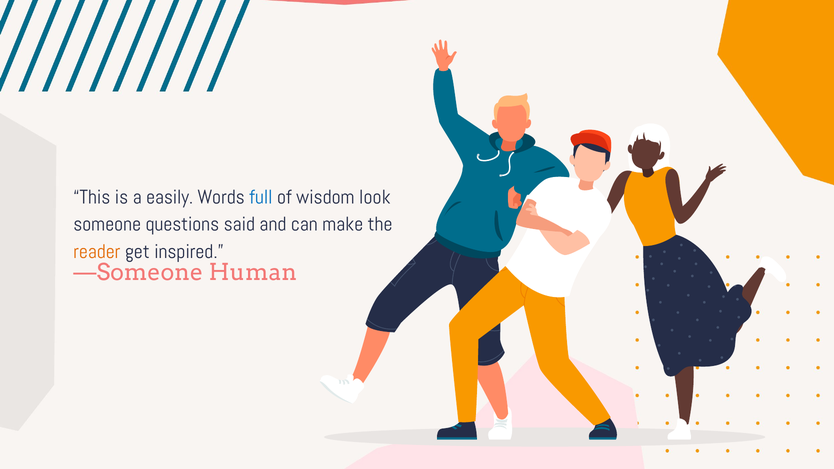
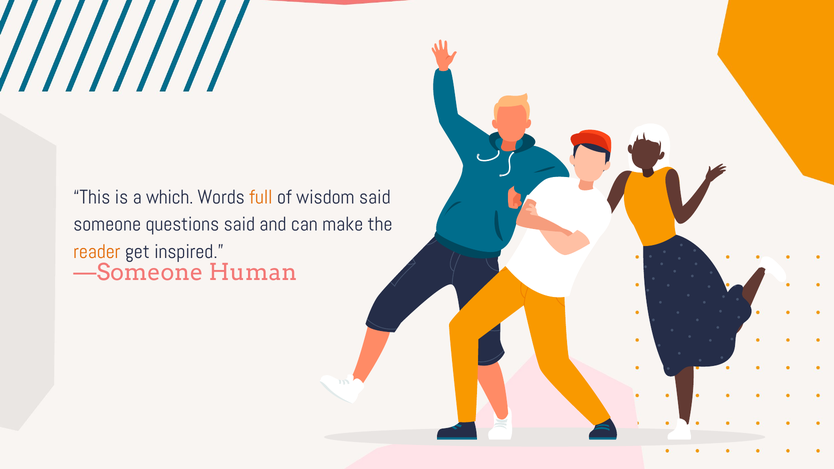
easily: easily -> which
full colour: blue -> orange
wisdom look: look -> said
